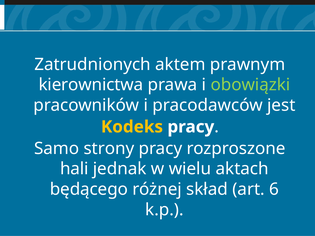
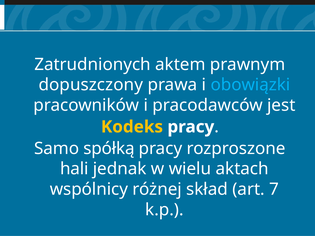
kierownictwa: kierownictwa -> dopuszczony
obowiązki colour: light green -> light blue
strony: strony -> spółką
będącego: będącego -> wspólnicy
6: 6 -> 7
